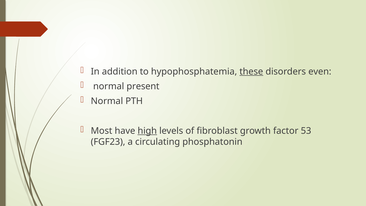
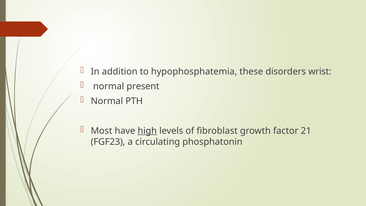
these underline: present -> none
even: even -> wrist
53: 53 -> 21
